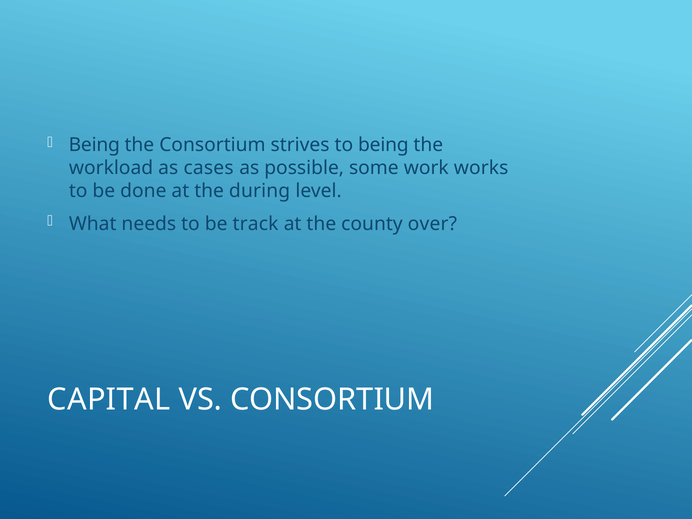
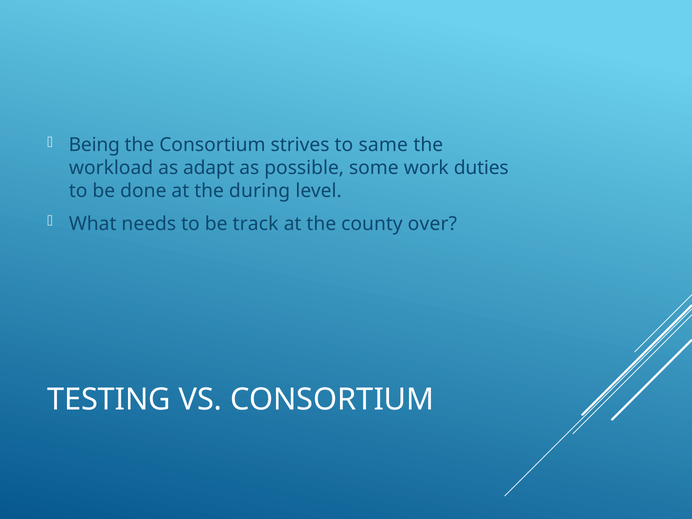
to being: being -> same
cases: cases -> adapt
works: works -> duties
CAPITAL: CAPITAL -> TESTING
